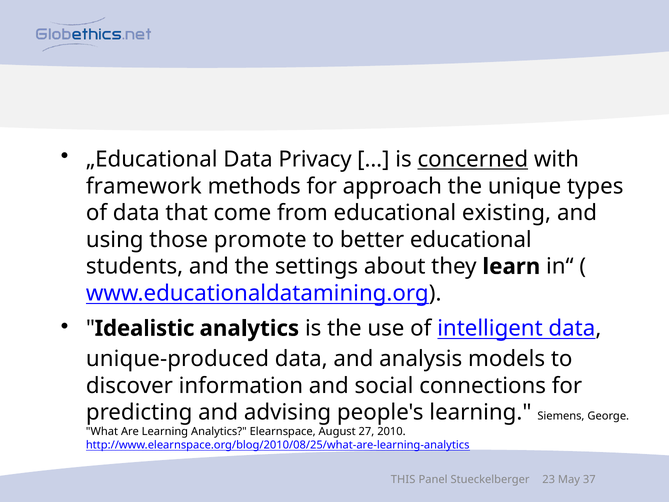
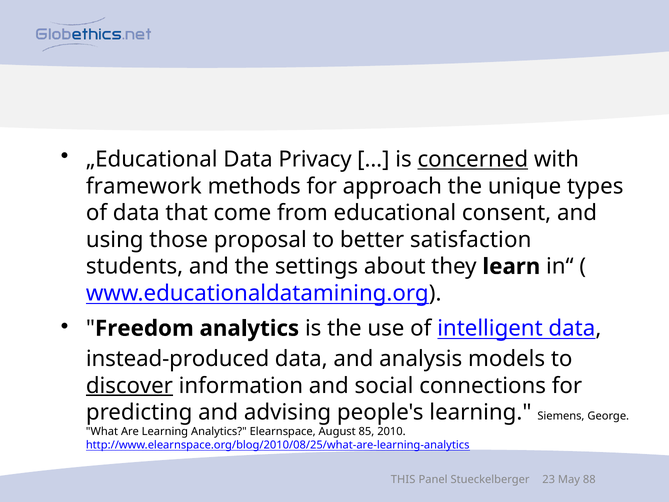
existing: existing -> consent
promote: promote -> proposal
better educational: educational -> satisfaction
Idealistic: Idealistic -> Freedom
unique-produced: unique-produced -> instead-produced
discover underline: none -> present
27: 27 -> 85
37: 37 -> 88
